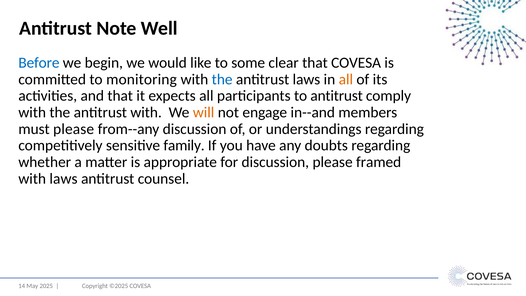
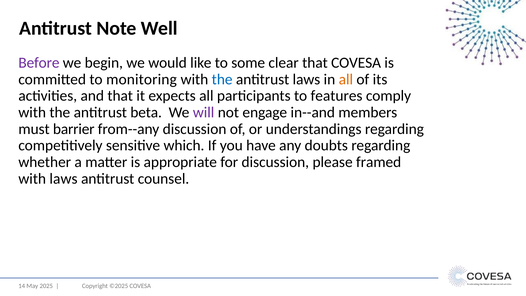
Before colour: blue -> purple
to antitrust: antitrust -> features
antitrust with: with -> beta
will colour: orange -> purple
must please: please -> barrier
family: family -> which
